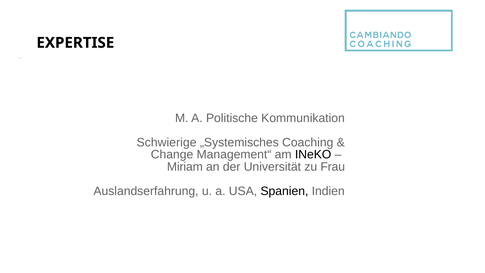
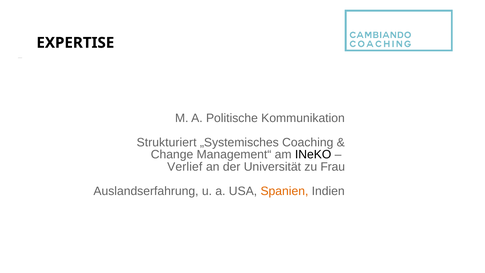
Schwierige: Schwierige -> Strukturiert
Miriam: Miriam -> Verlief
Spanien colour: black -> orange
